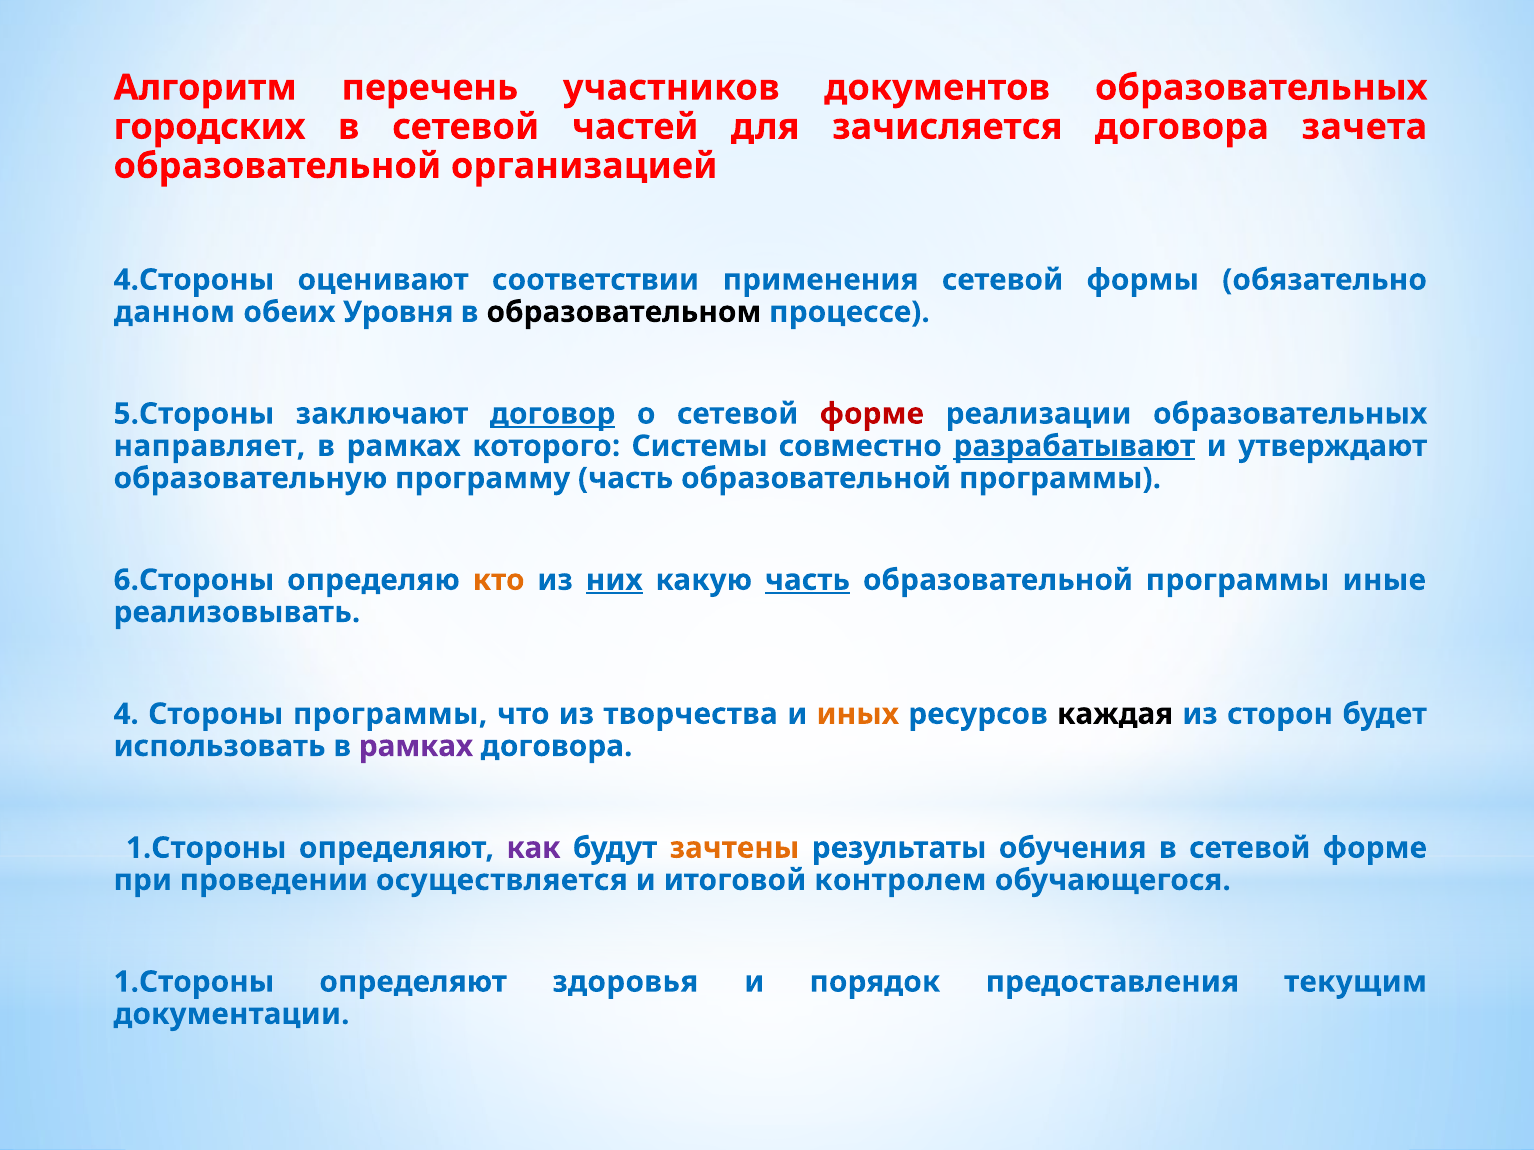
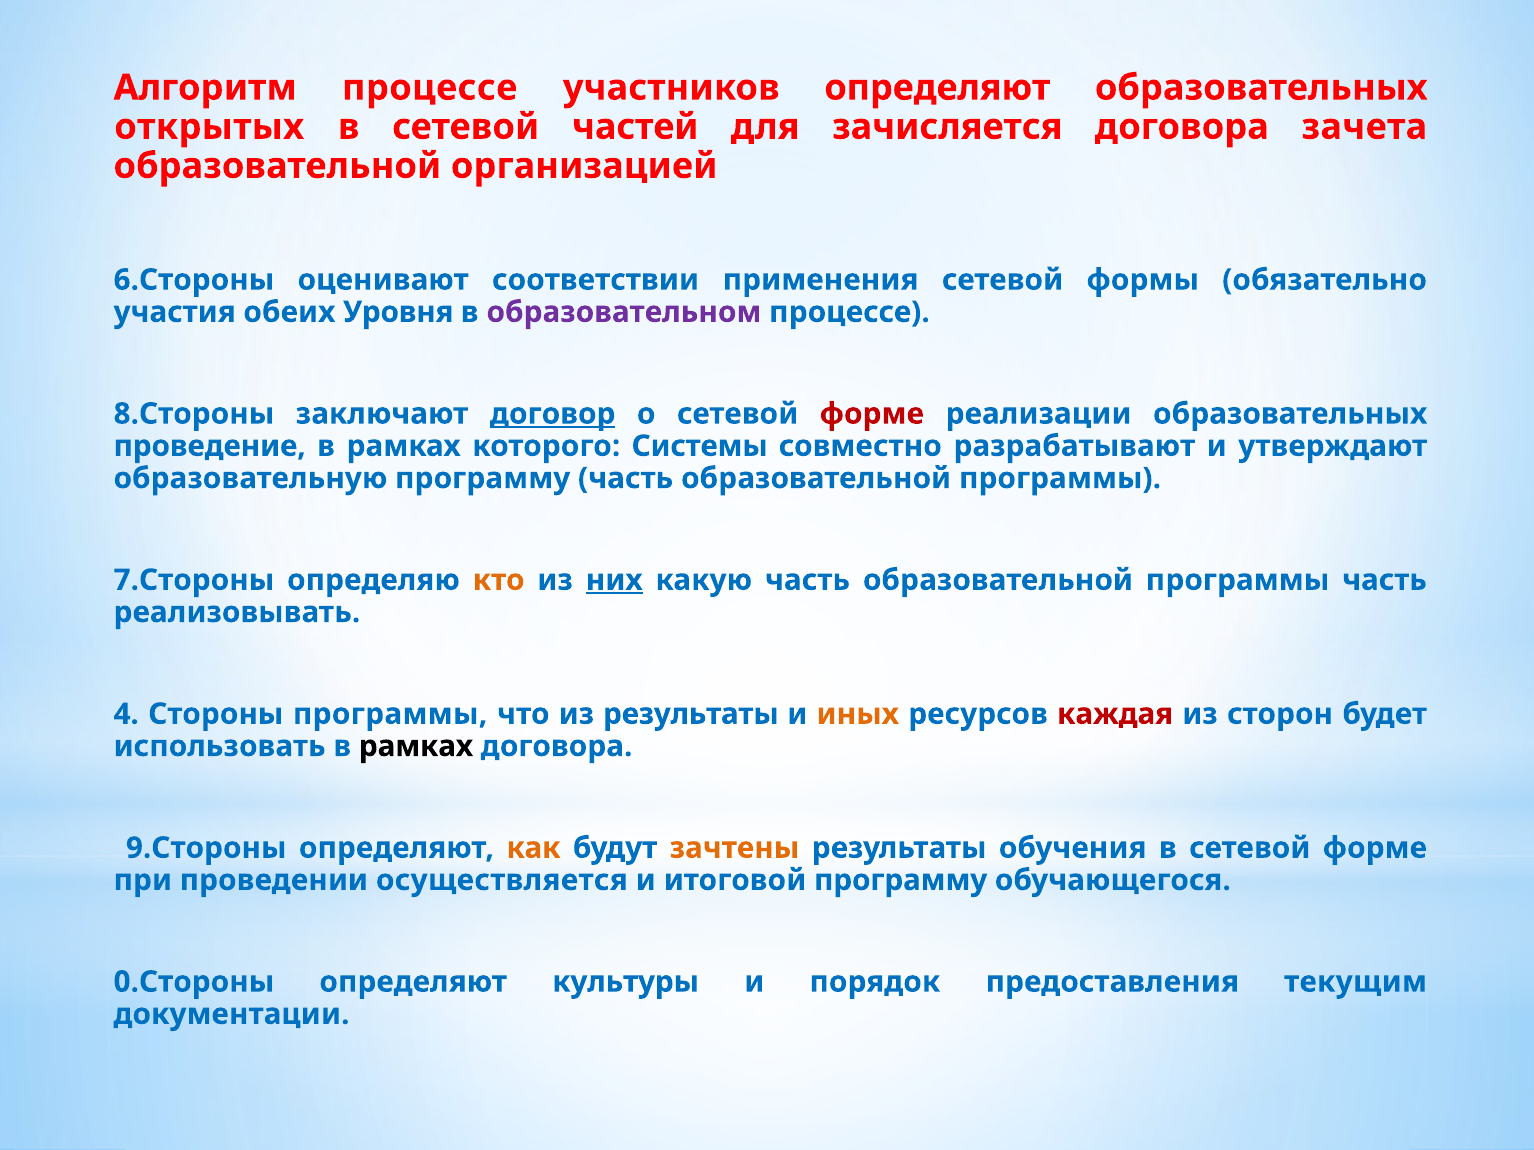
Алгоритм перечень: перечень -> процессе
участников документов: документов -> определяют
городских: городских -> открытых
4.Стороны: 4.Стороны -> 6.Стороны
данном: данном -> участия
образовательном colour: black -> purple
5.Стороны: 5.Стороны -> 8.Стороны
направляет: направляет -> проведение
разрабатывают underline: present -> none
6.Стороны: 6.Стороны -> 7.Стороны
часть at (807, 580) underline: present -> none
программы иные: иные -> часть
из творчества: творчества -> результаты
каждая colour: black -> red
рамках at (416, 747) colour: purple -> black
1.Стороны at (206, 848): 1.Стороны -> 9.Стороны
как colour: purple -> orange
итоговой контролем: контролем -> программу
1.Стороны at (194, 982): 1.Стороны -> 0.Стороны
здоровья: здоровья -> культуры
